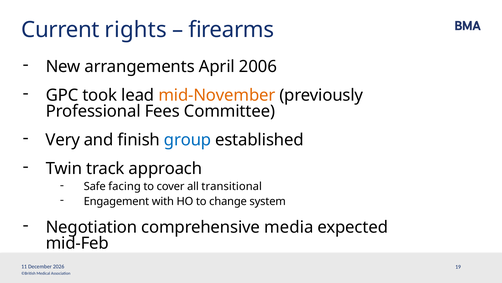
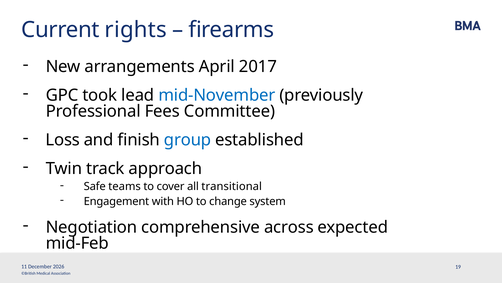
2006: 2006 -> 2017
mid-November colour: orange -> blue
Very: Very -> Loss
facing: facing -> teams
media: media -> across
